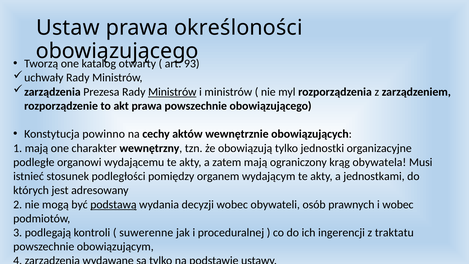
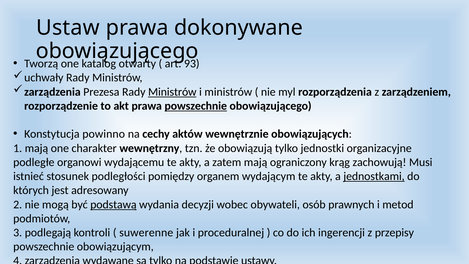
określoności: określoności -> dokonywane
powszechnie at (196, 106) underline: none -> present
obywatela: obywatela -> zachowują
jednostkami underline: none -> present
i wobec: wobec -> metod
traktatu: traktatu -> przepisy
